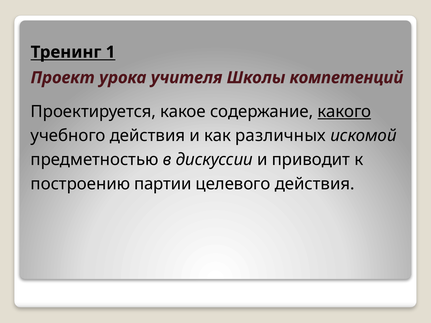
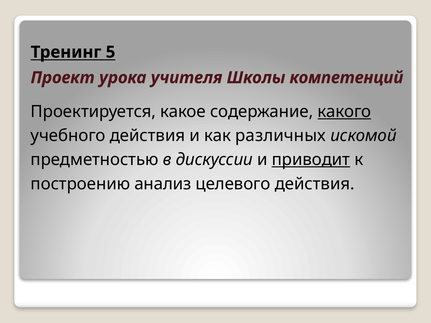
1: 1 -> 5
приводит underline: none -> present
партии: партии -> анализ
